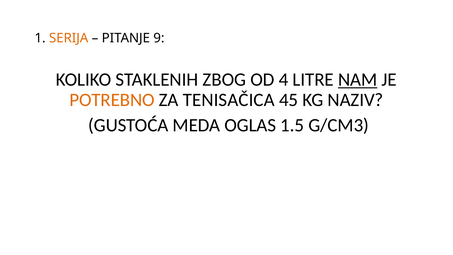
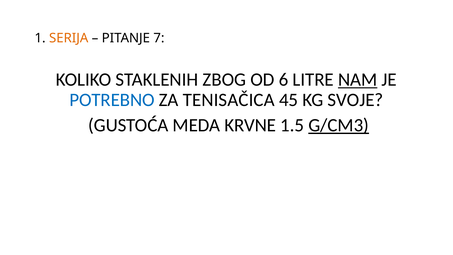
9: 9 -> 7
4: 4 -> 6
POTREBNO colour: orange -> blue
NAZIV: NAZIV -> SVOJE
OGLAS: OGLAS -> KRVNE
G/CM3 underline: none -> present
